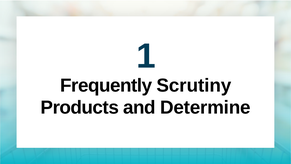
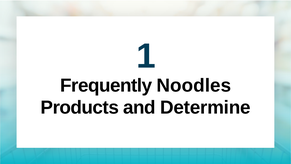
Scrutiny: Scrutiny -> Noodles
